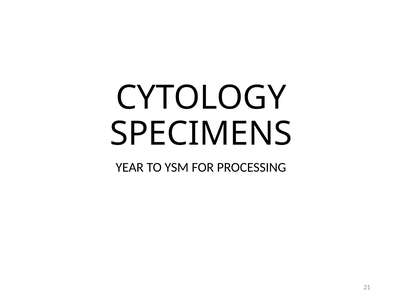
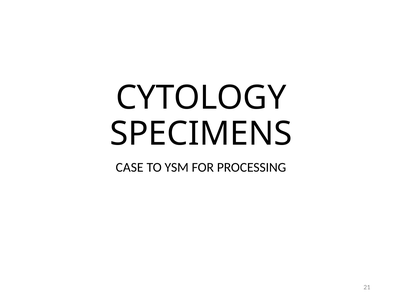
YEAR: YEAR -> CASE
